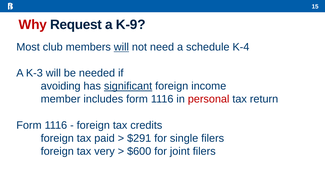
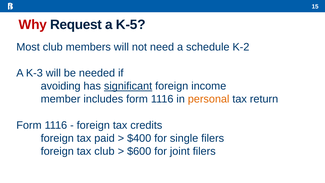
K-9: K-9 -> K-5
will at (121, 47) underline: present -> none
K-4: K-4 -> K-2
personal colour: red -> orange
$291: $291 -> $400
tax very: very -> club
